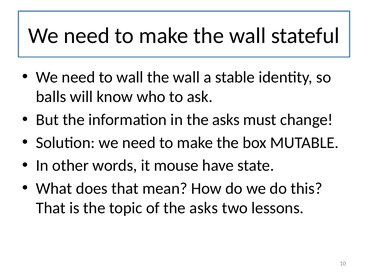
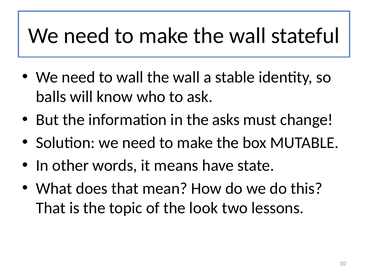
mouse: mouse -> means
of the asks: asks -> look
